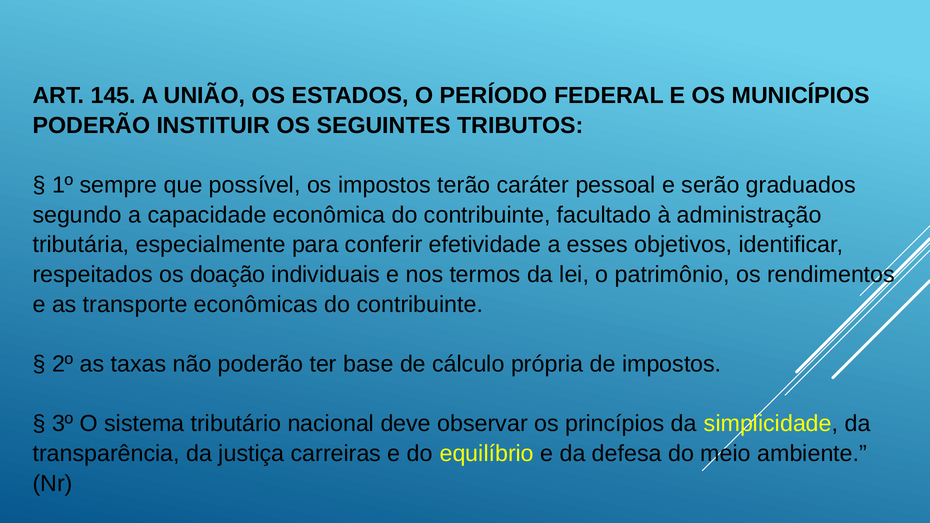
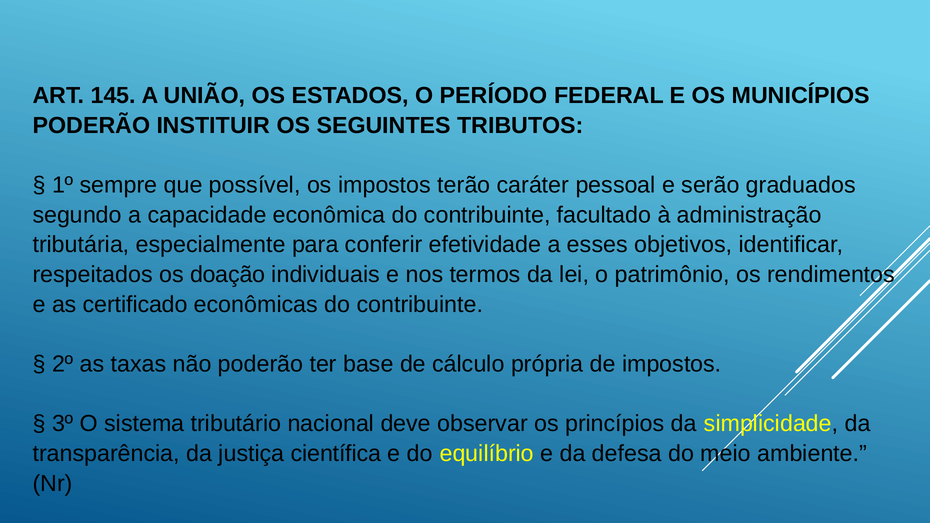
transporte: transporte -> certificado
carreiras: carreiras -> científica
